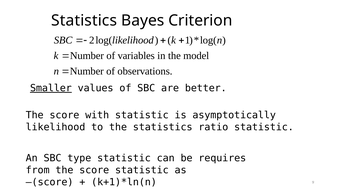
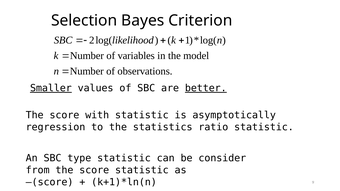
Statistics at (84, 21): Statistics -> Selection
better underline: none -> present
likelihood at (55, 127): likelihood -> regression
requires: requires -> consider
